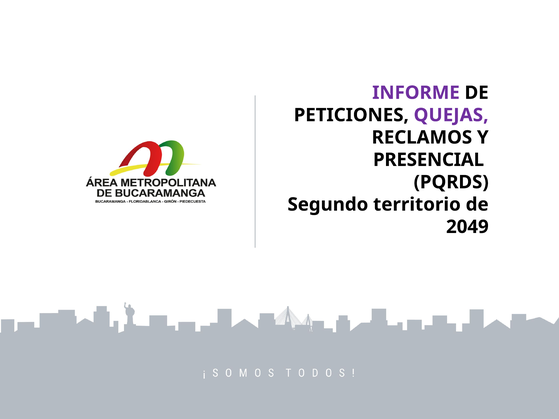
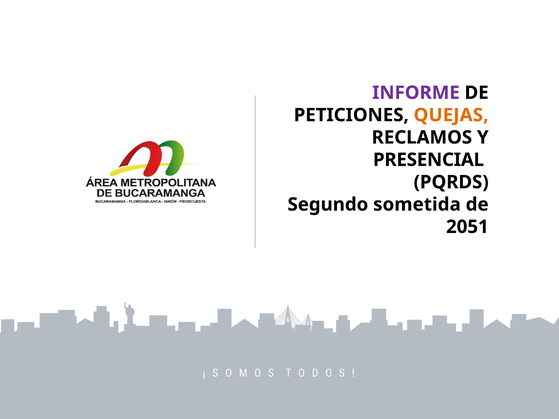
QUEJAS colour: purple -> orange
territorio: territorio -> sometida
2049: 2049 -> 2051
